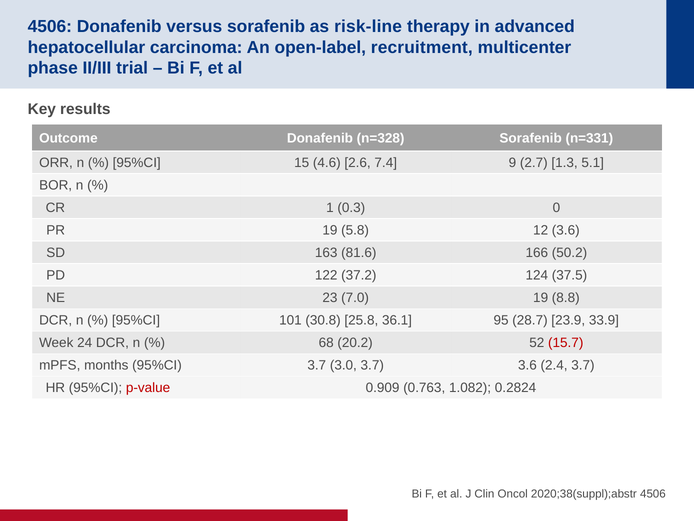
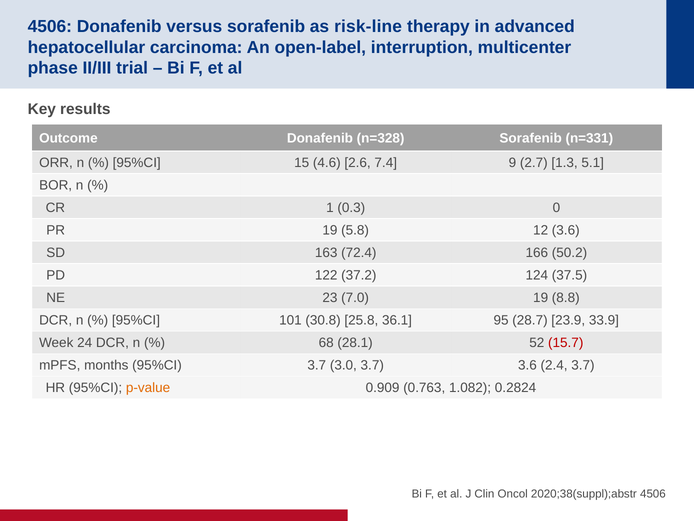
recruitment: recruitment -> interruption
81.6: 81.6 -> 72.4
20.2: 20.2 -> 28.1
p-value colour: red -> orange
